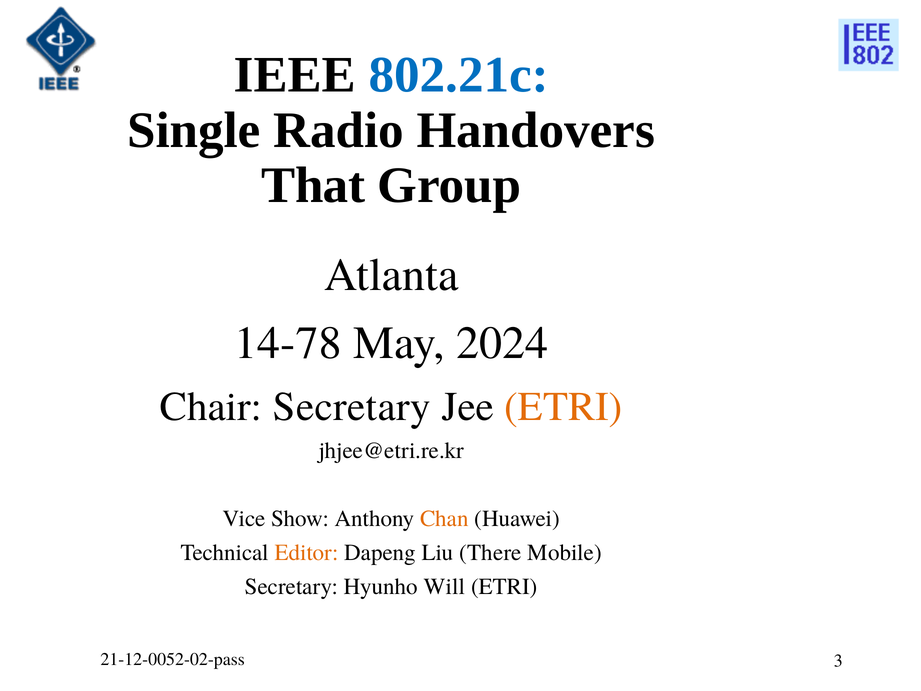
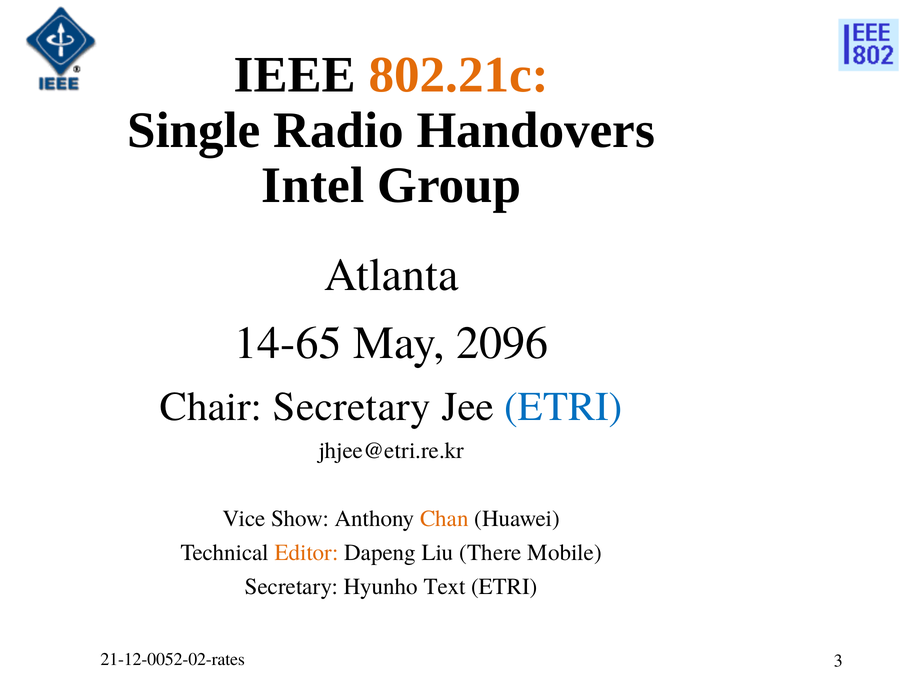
802.21c colour: blue -> orange
That: That -> Intel
14-78: 14-78 -> 14-65
2024: 2024 -> 2096
ETRI at (563, 406) colour: orange -> blue
Will: Will -> Text
21-12-0052-02-pass: 21-12-0052-02-pass -> 21-12-0052-02-rates
